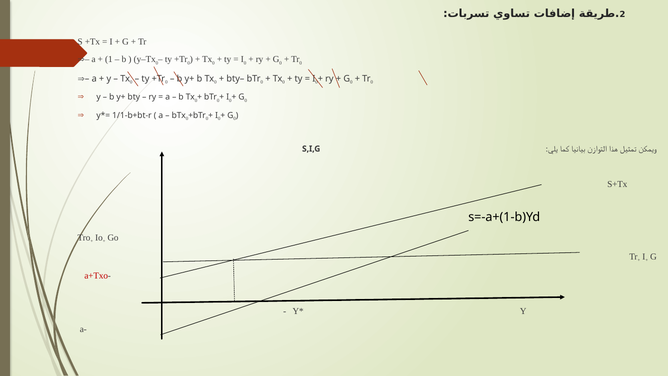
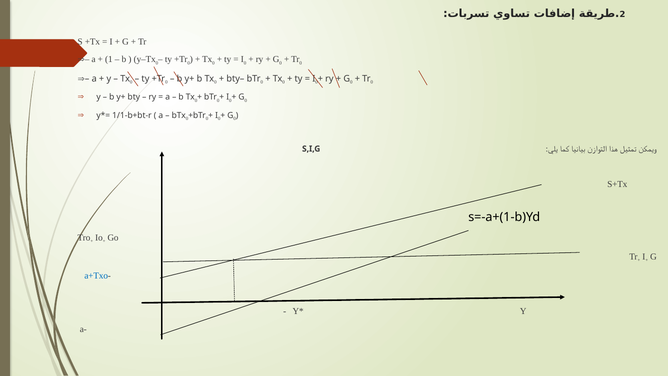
a+Txo colour: red -> blue
